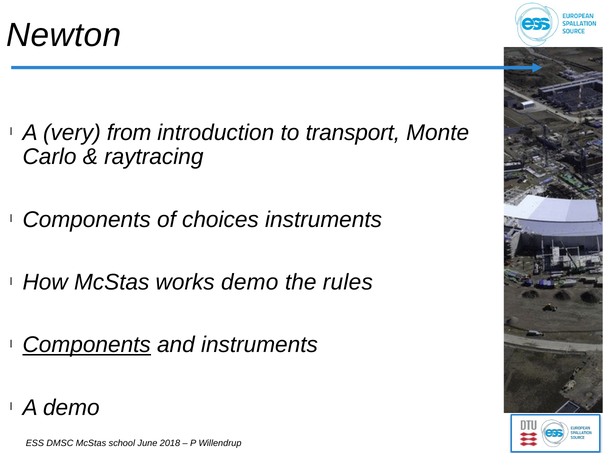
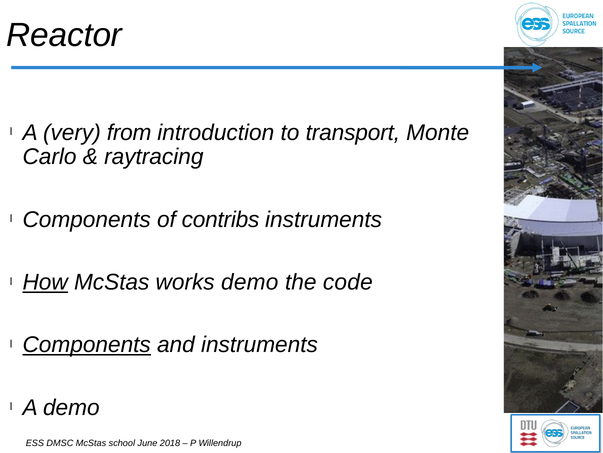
Newton: Newton -> Reactor
choices: choices -> contribs
How underline: none -> present
rules: rules -> code
